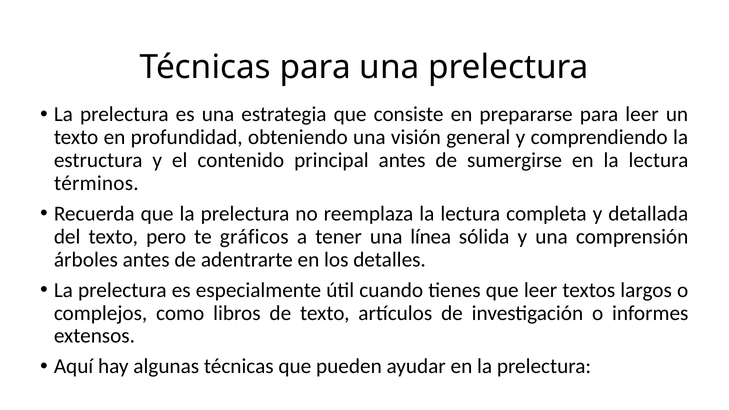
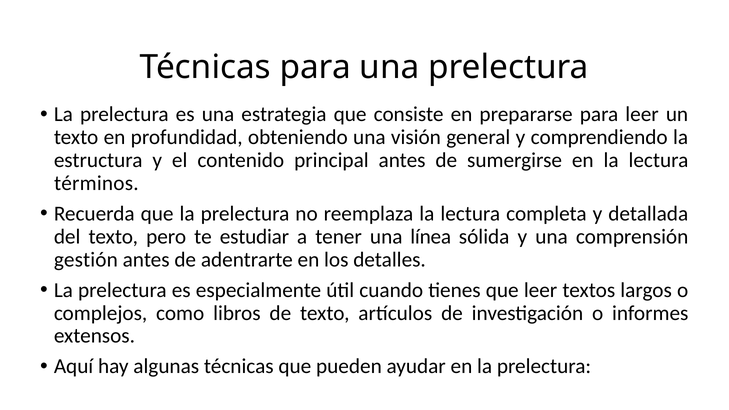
gráficos: gráficos -> estudiar
árboles: árboles -> gestión
